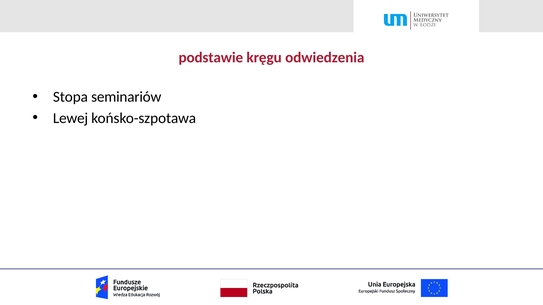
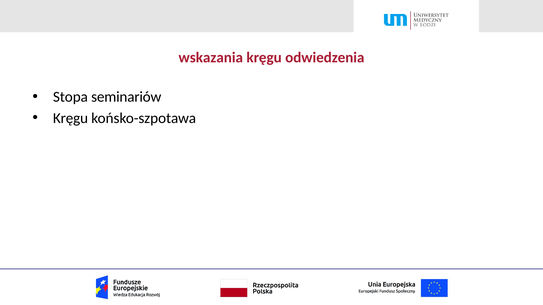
podstawie: podstawie -> wskazania
Lewej at (70, 118): Lewej -> Kręgu
